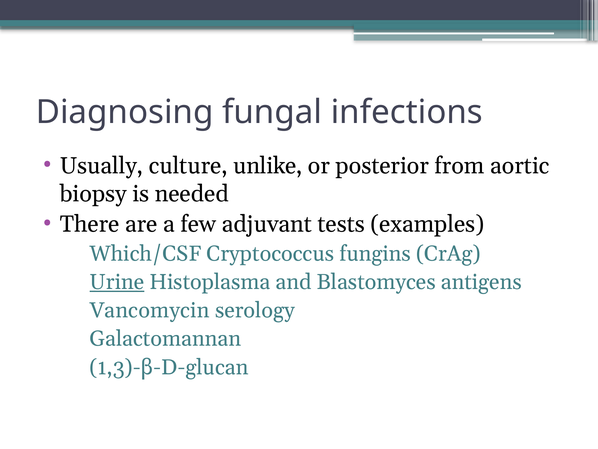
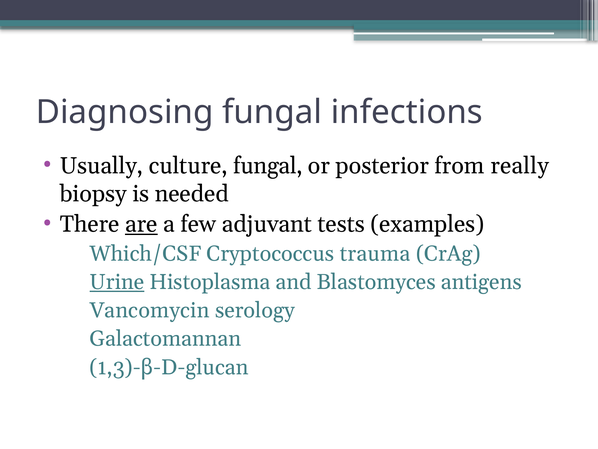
culture unlike: unlike -> fungal
aortic: aortic -> really
are underline: none -> present
fungins: fungins -> trauma
